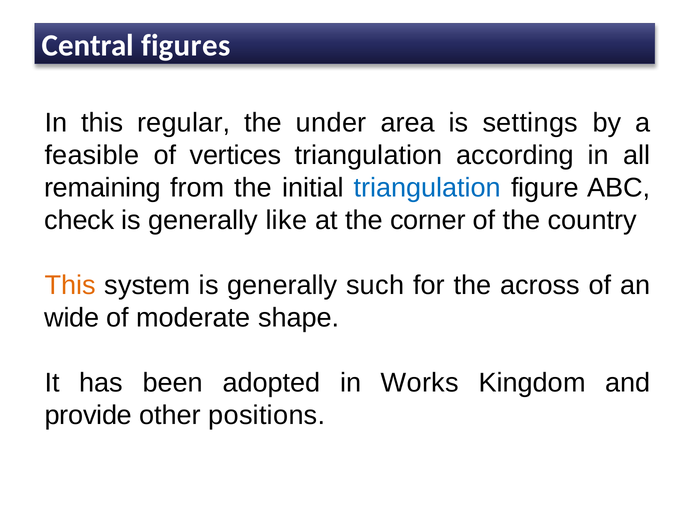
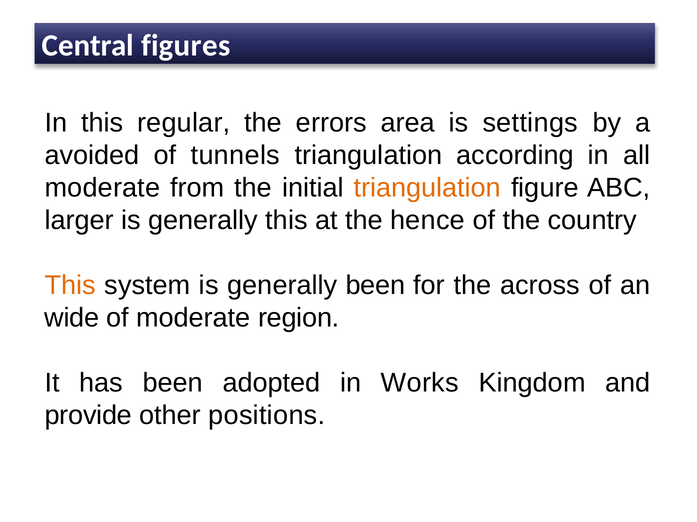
under: under -> errors
feasible: feasible -> avoided
vertices: vertices -> tunnels
remaining at (103, 188): remaining -> moderate
triangulation at (427, 188) colour: blue -> orange
check: check -> larger
generally like: like -> this
corner: corner -> hence
generally such: such -> been
shape: shape -> region
